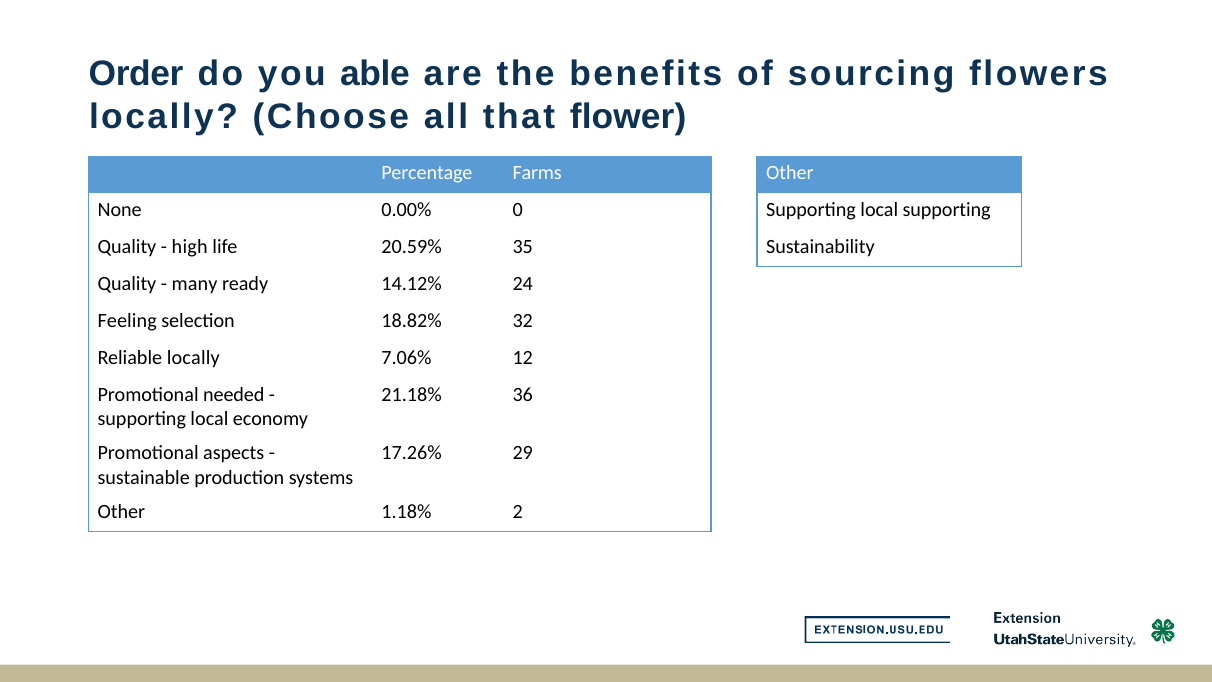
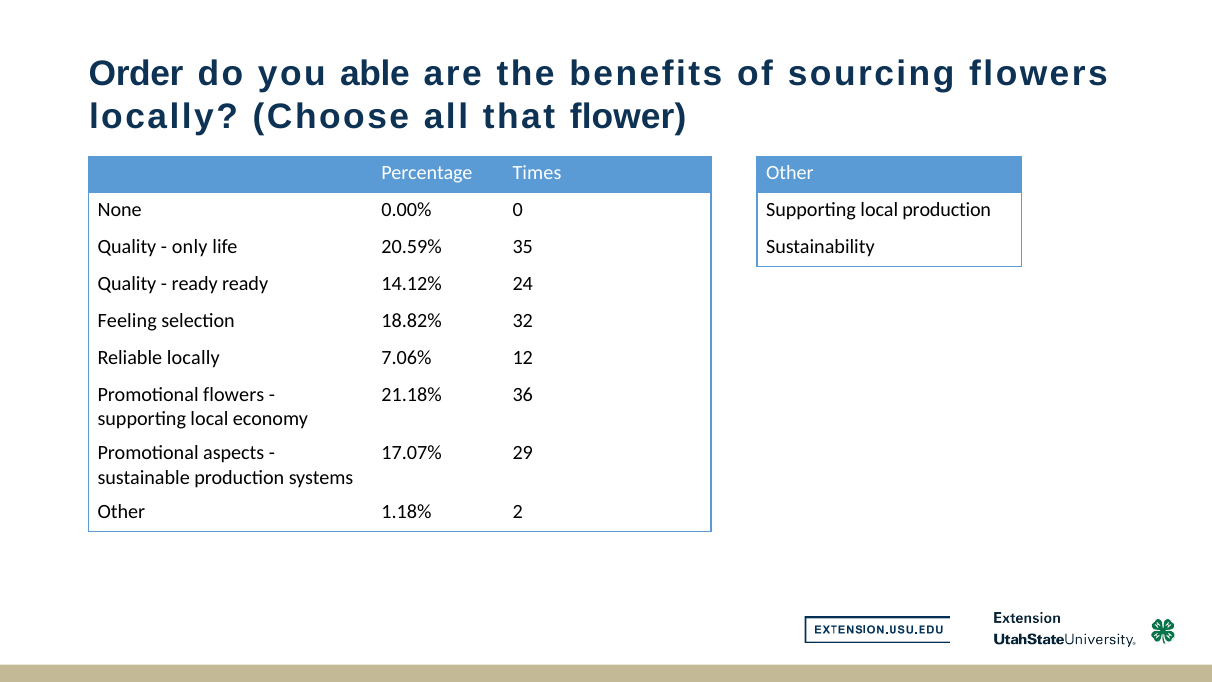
Farms: Farms -> Times
local supporting: supporting -> production
high: high -> only
many at (194, 284): many -> ready
Promotional needed: needed -> flowers
17.26%: 17.26% -> 17.07%
